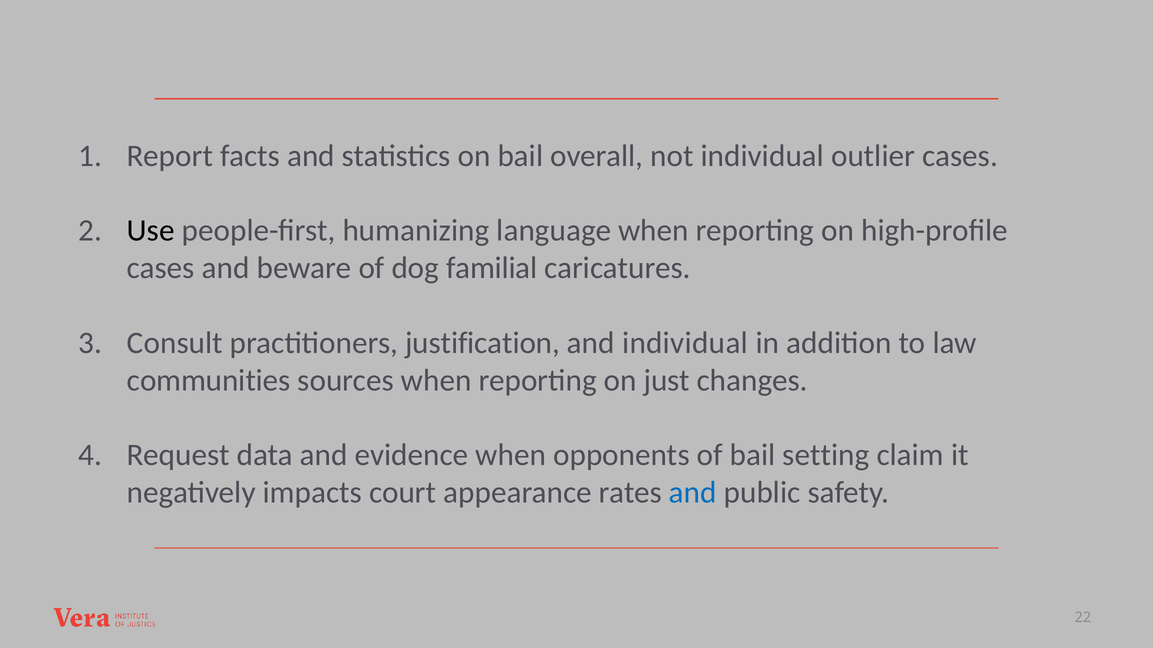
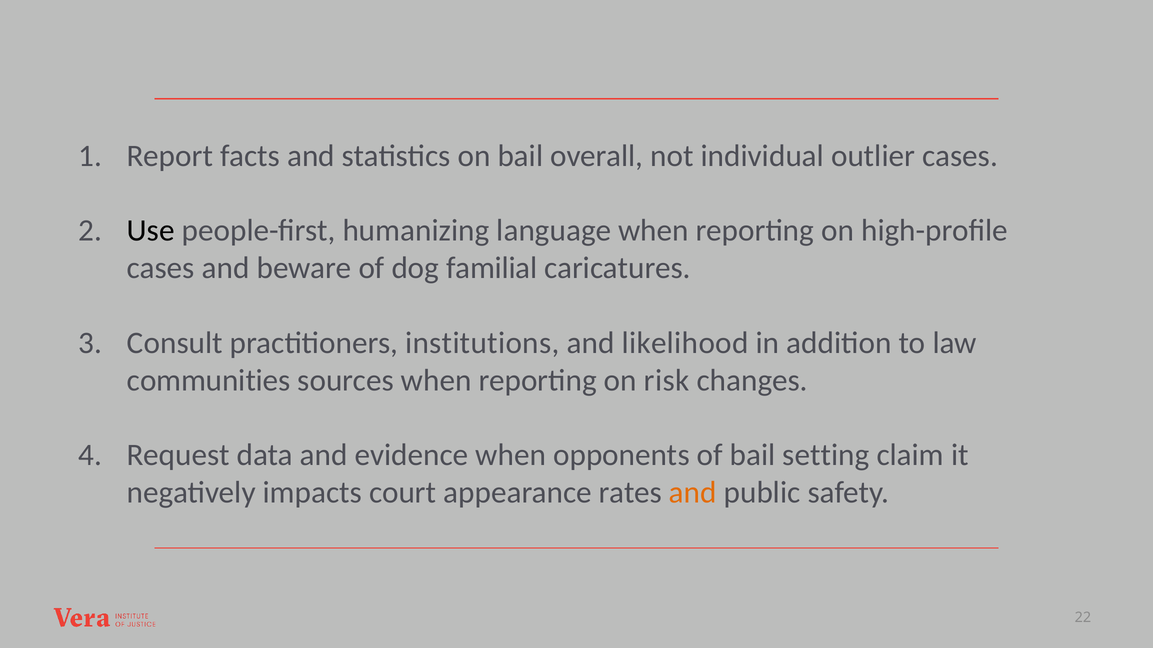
justification: justification -> institutions
and individual: individual -> likelihood
just: just -> risk
and at (693, 493) colour: blue -> orange
